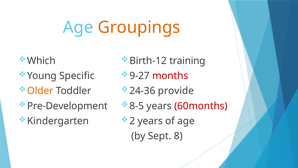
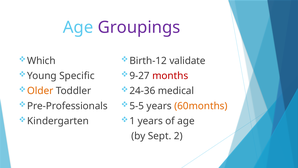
Groupings colour: orange -> purple
training: training -> validate
provide: provide -> medical
Pre-Development: Pre-Development -> Pre-Professionals
8-5: 8-5 -> 5-5
60months colour: red -> orange
2: 2 -> 1
8: 8 -> 2
